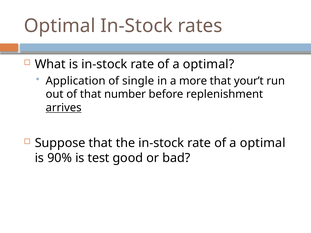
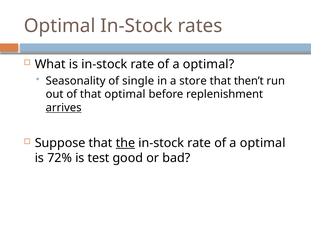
Application: Application -> Seasonality
more: more -> store
your’t: your’t -> then’t
that number: number -> optimal
the underline: none -> present
90%: 90% -> 72%
